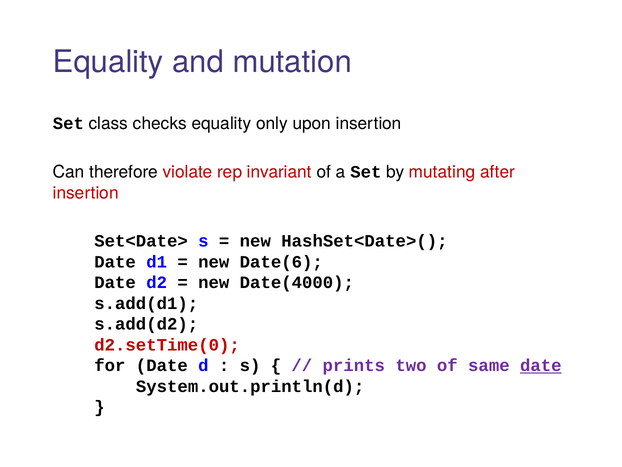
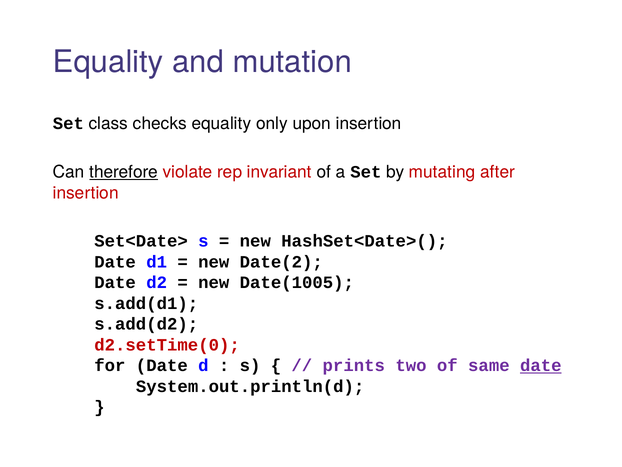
therefore underline: none -> present
Date(6: Date(6 -> Date(2
Date(4000: Date(4000 -> Date(1005
